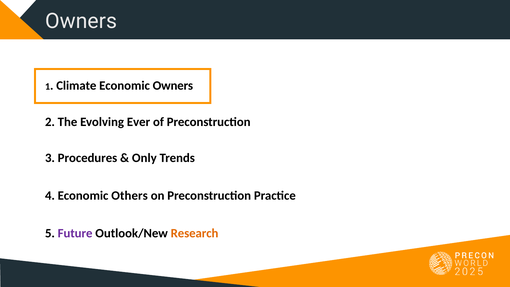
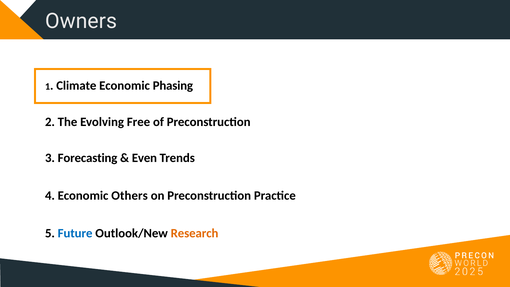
Economic Owners: Owners -> Phasing
Ever: Ever -> Free
Procedures: Procedures -> Forecasting
Only: Only -> Even
Future colour: purple -> blue
